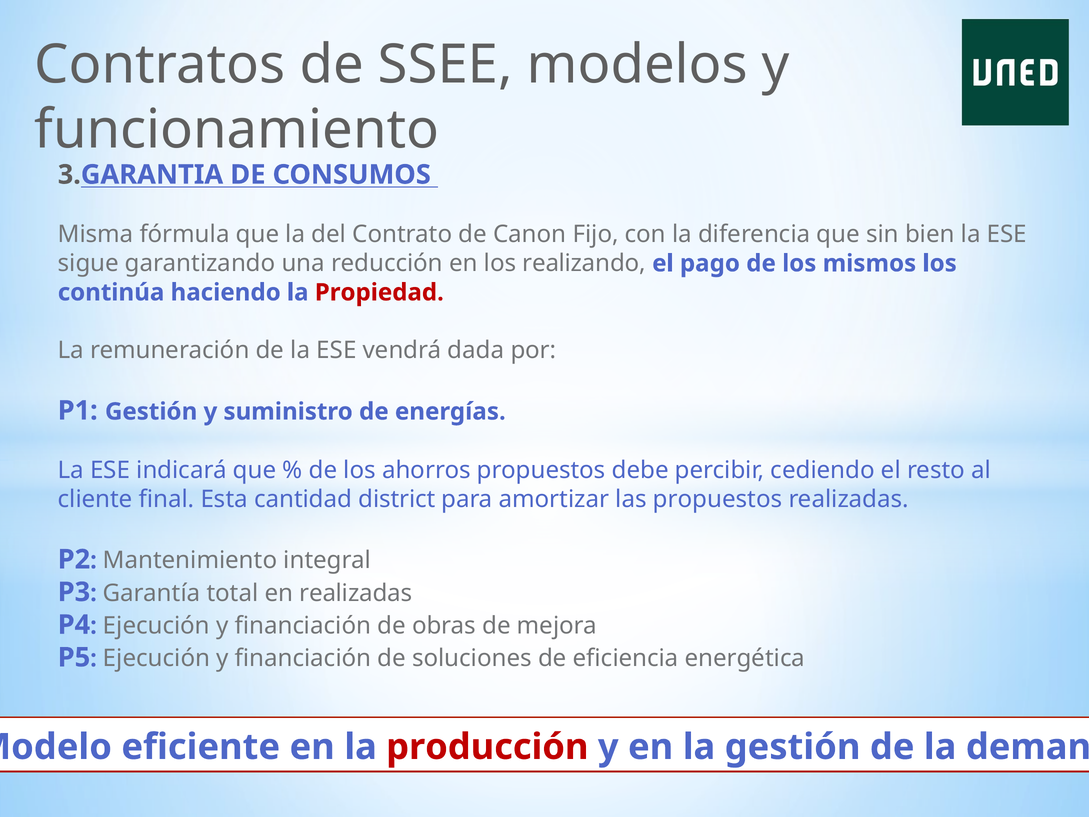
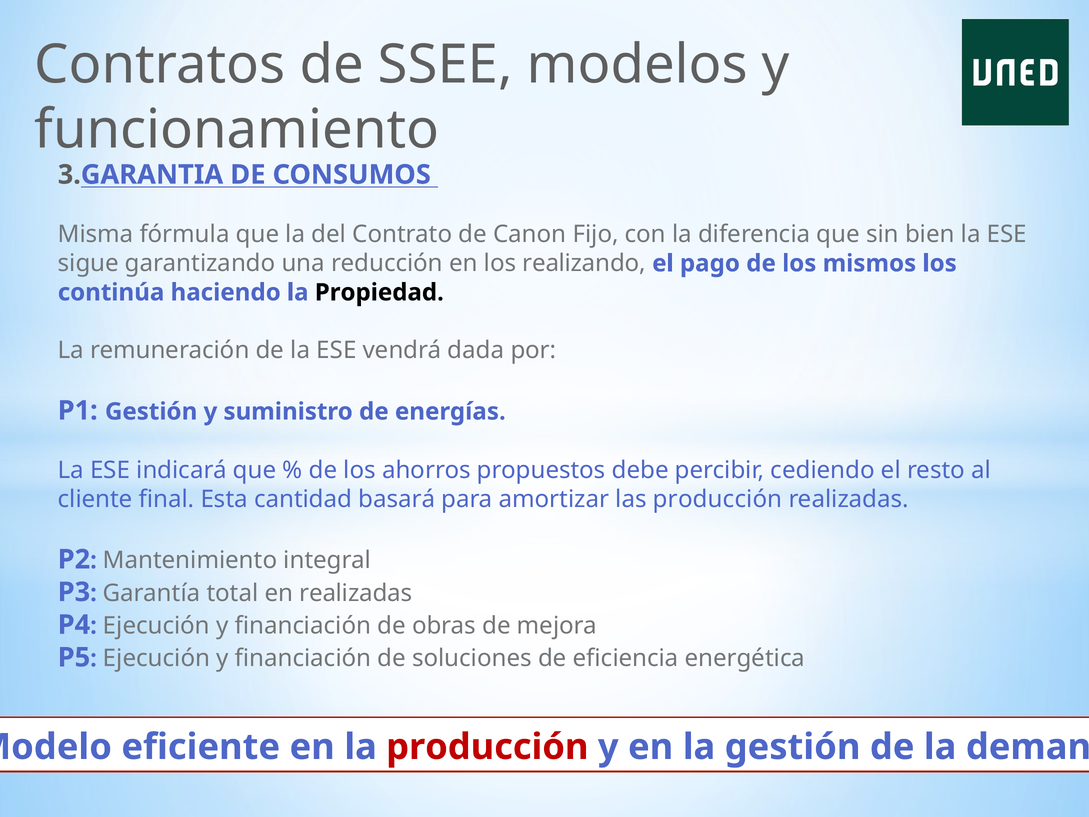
Propiedad colour: red -> black
district: district -> basará
las propuestos: propuestos -> producción
